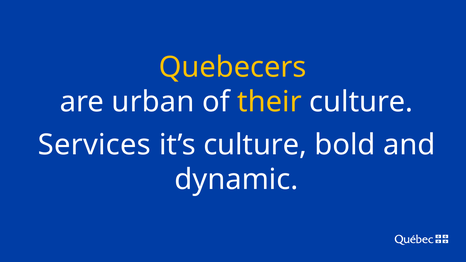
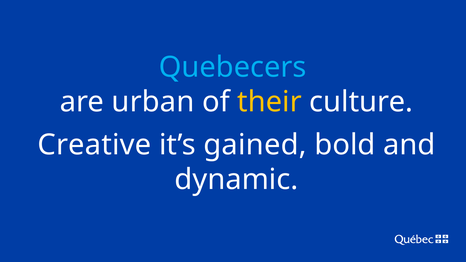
Quebecers colour: yellow -> light blue
Services: Services -> Creative
it’s culture: culture -> gained
